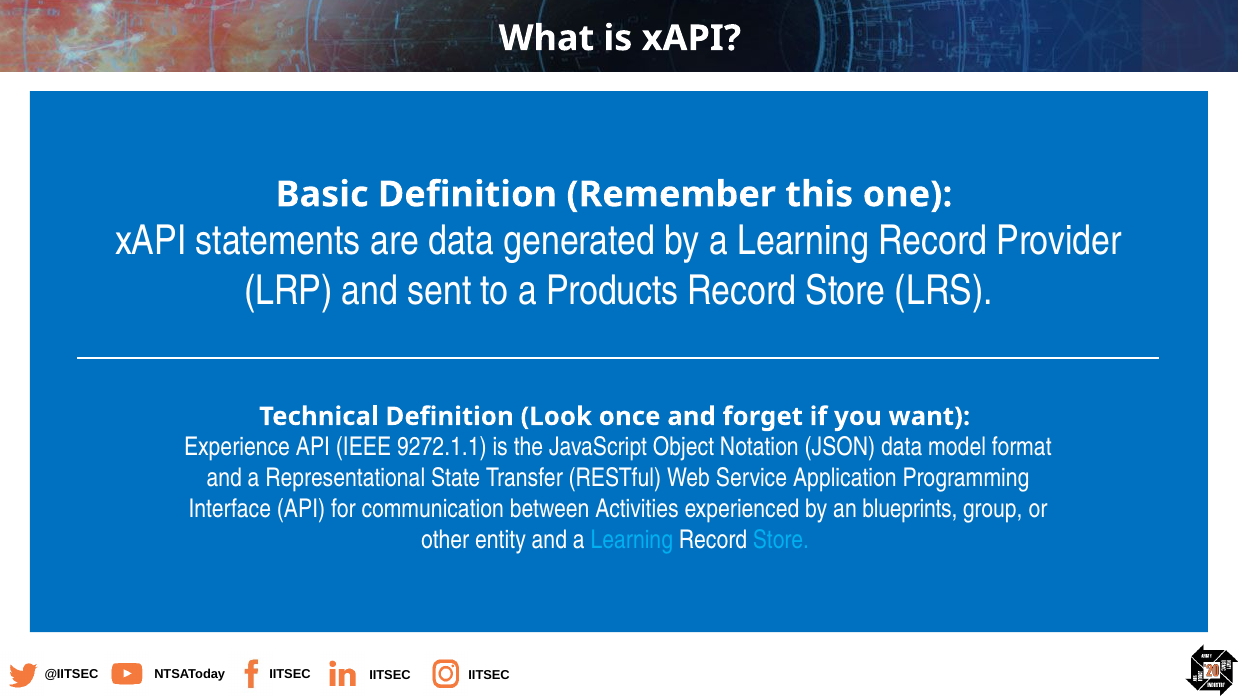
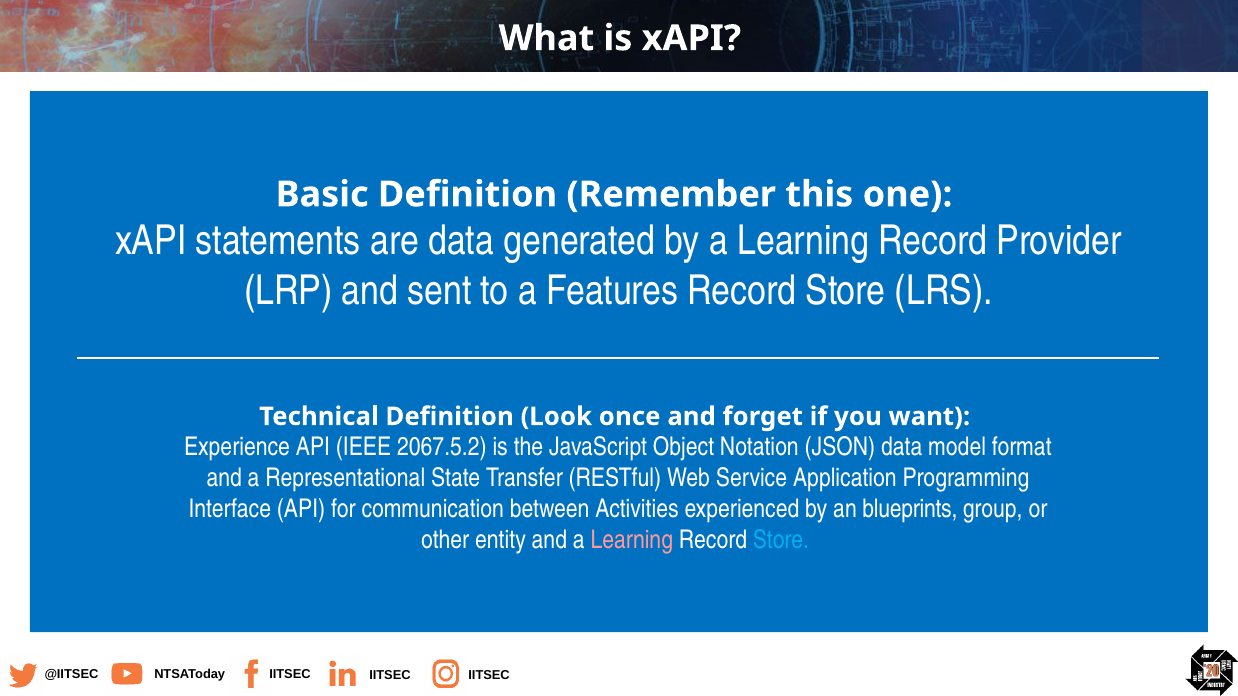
Products: Products -> Features
9272.1.1: 9272.1.1 -> 2067.5.2
Learning at (632, 541) colour: light blue -> pink
